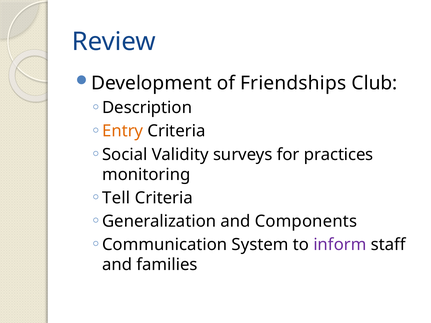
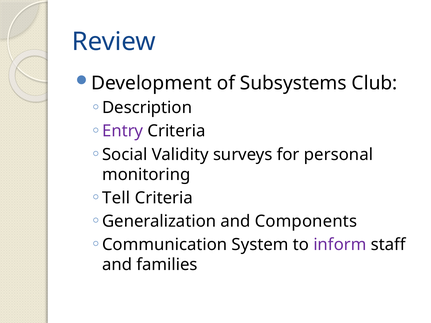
Friendships: Friendships -> Subsystems
Entry colour: orange -> purple
practices: practices -> personal
